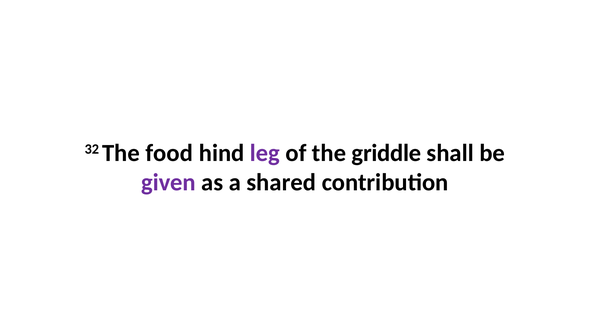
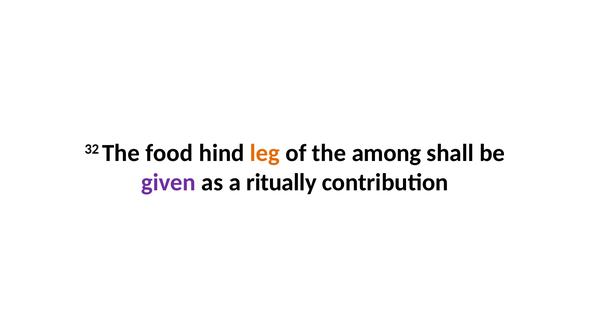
leg colour: purple -> orange
griddle: griddle -> among
shared: shared -> ritually
